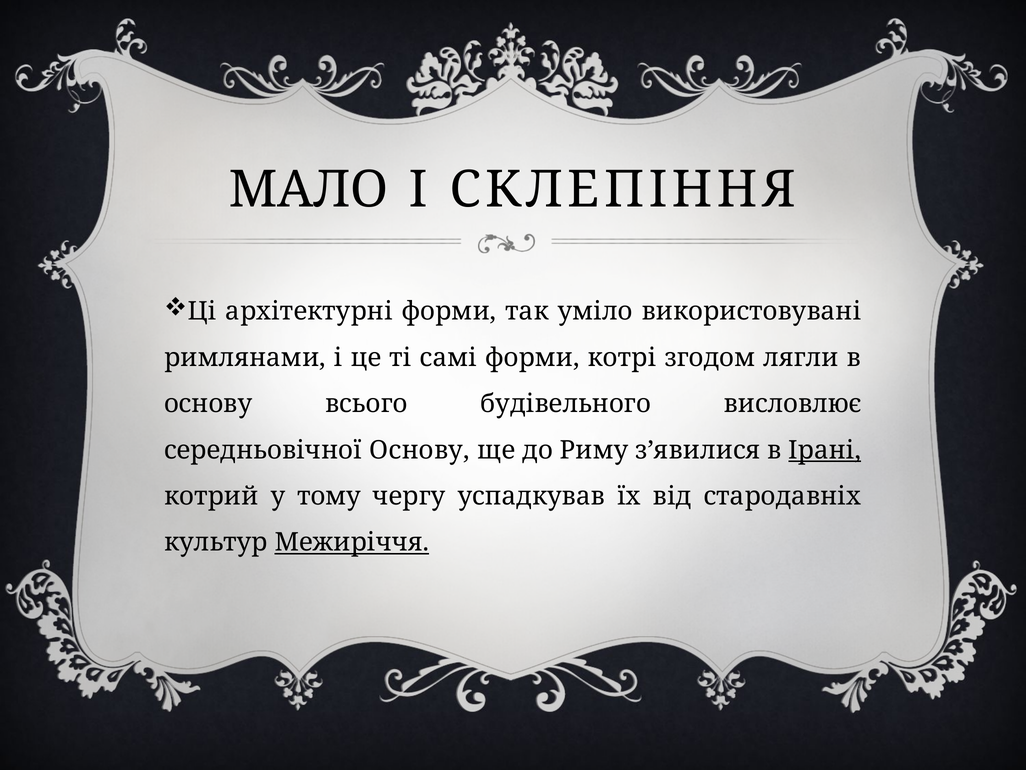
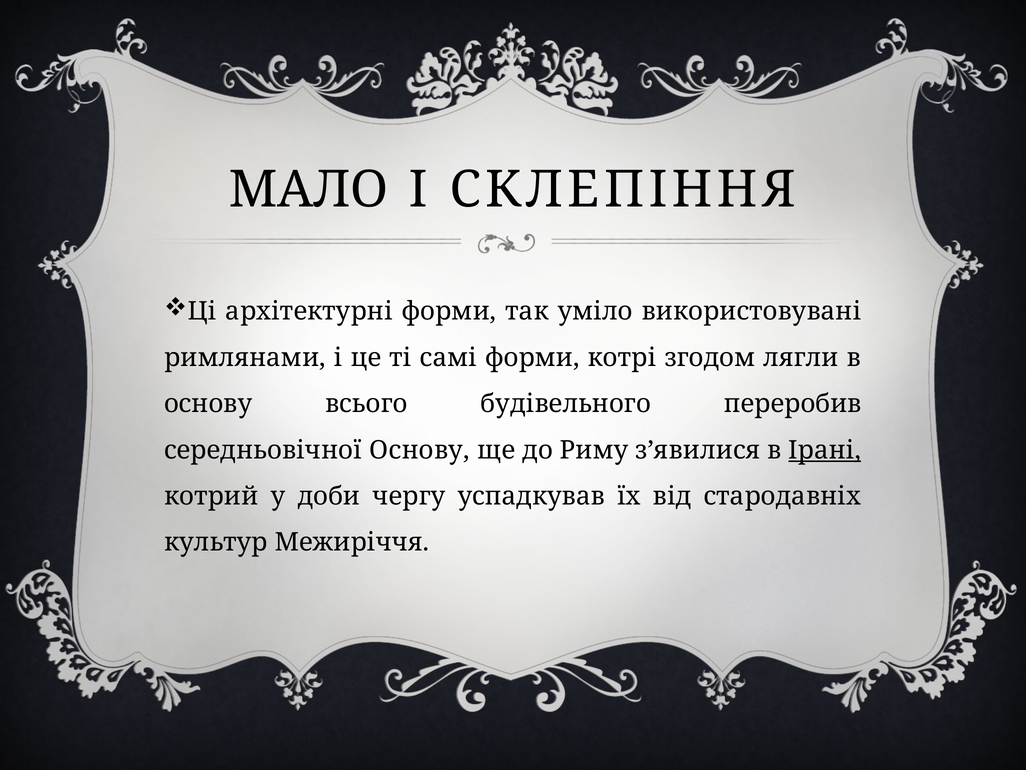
висловлює: висловлює -> переробив
тому: тому -> доби
Межиріччя underline: present -> none
